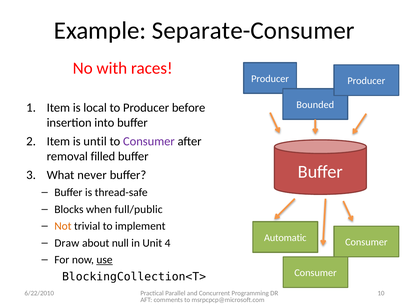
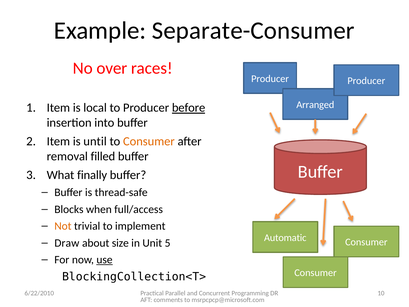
with: with -> over
Bounded: Bounded -> Arranged
before underline: none -> present
Consumer at (149, 141) colour: purple -> orange
never: never -> finally
full/public: full/public -> full/access
null: null -> size
4: 4 -> 5
